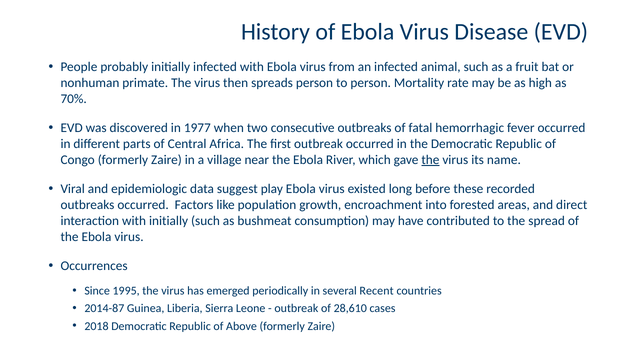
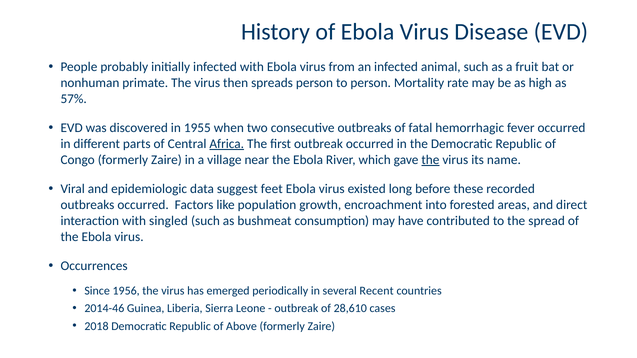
70%: 70% -> 57%
1977: 1977 -> 1955
Africa underline: none -> present
play: play -> feet
with initially: initially -> singled
1995: 1995 -> 1956
2014-87: 2014-87 -> 2014-46
